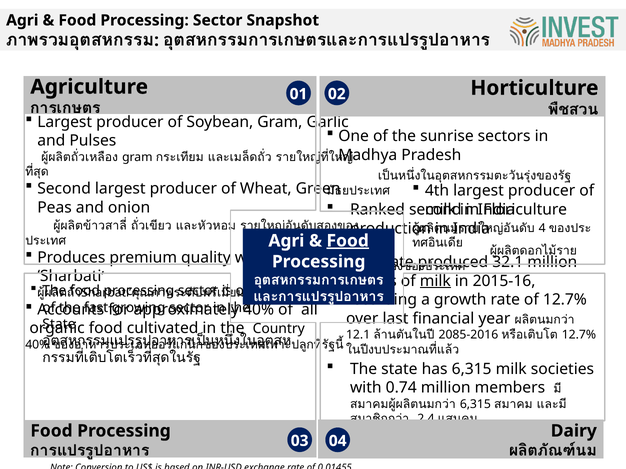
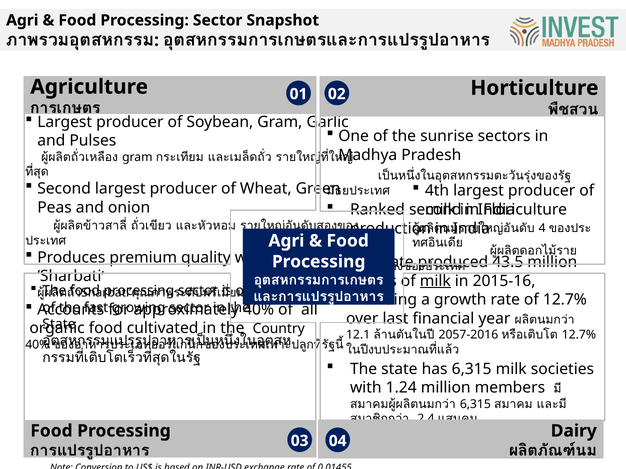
Food at (348, 241) underline: present -> none
32.1: 32.1 -> 43.5
2085-2016: 2085-2016 -> 2057-2016
0.74: 0.74 -> 1.24
